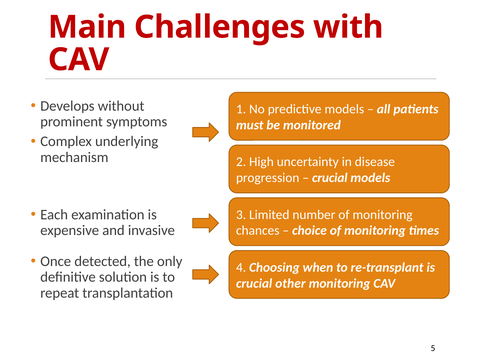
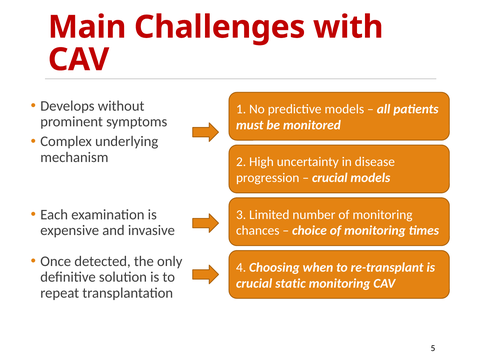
other: other -> static
